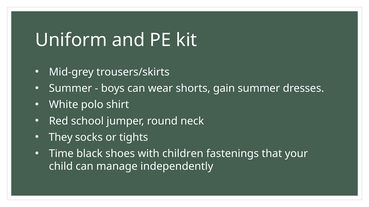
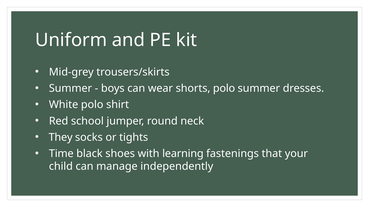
shorts gain: gain -> polo
children: children -> learning
